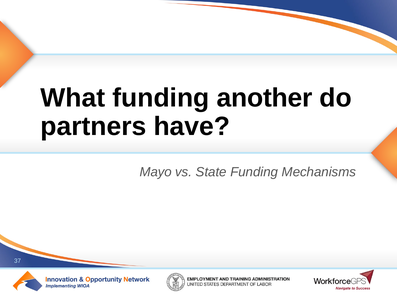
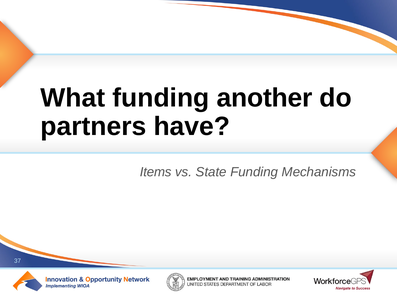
Mayo: Mayo -> Items
